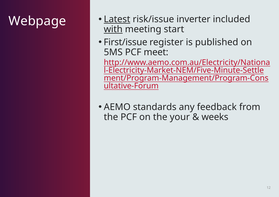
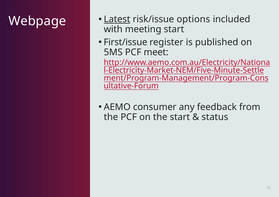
inverter: inverter -> options
with underline: present -> none
standards: standards -> consumer
the your: your -> start
weeks: weeks -> status
